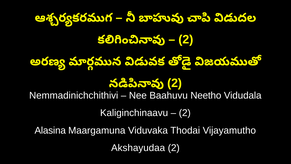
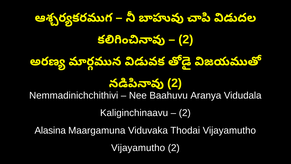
Neetho: Neetho -> Aranya
Akshayudaa at (138, 148): Akshayudaa -> Vijayamutho
